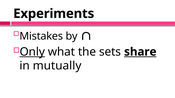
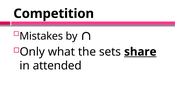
Experiments: Experiments -> Competition
Only underline: present -> none
mutually: mutually -> attended
